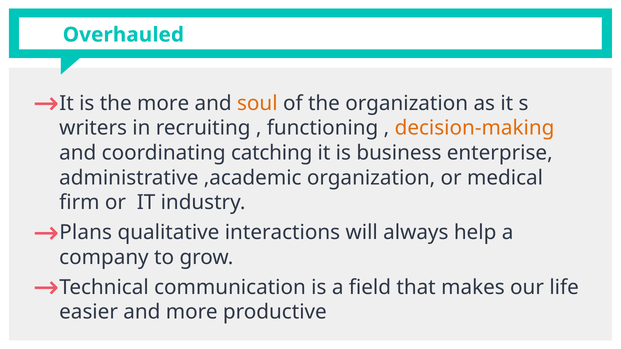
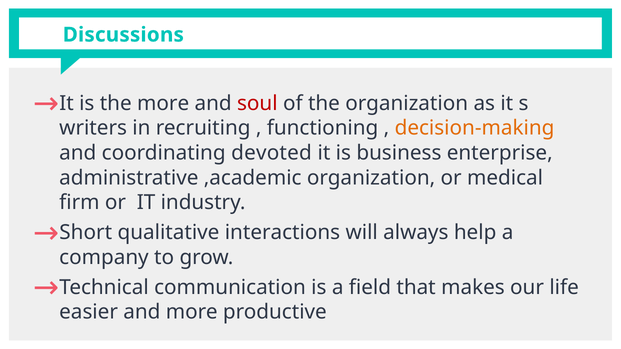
Overhauled: Overhauled -> Discussions
soul colour: orange -> red
catching: catching -> devoted
Plans: Plans -> Short
